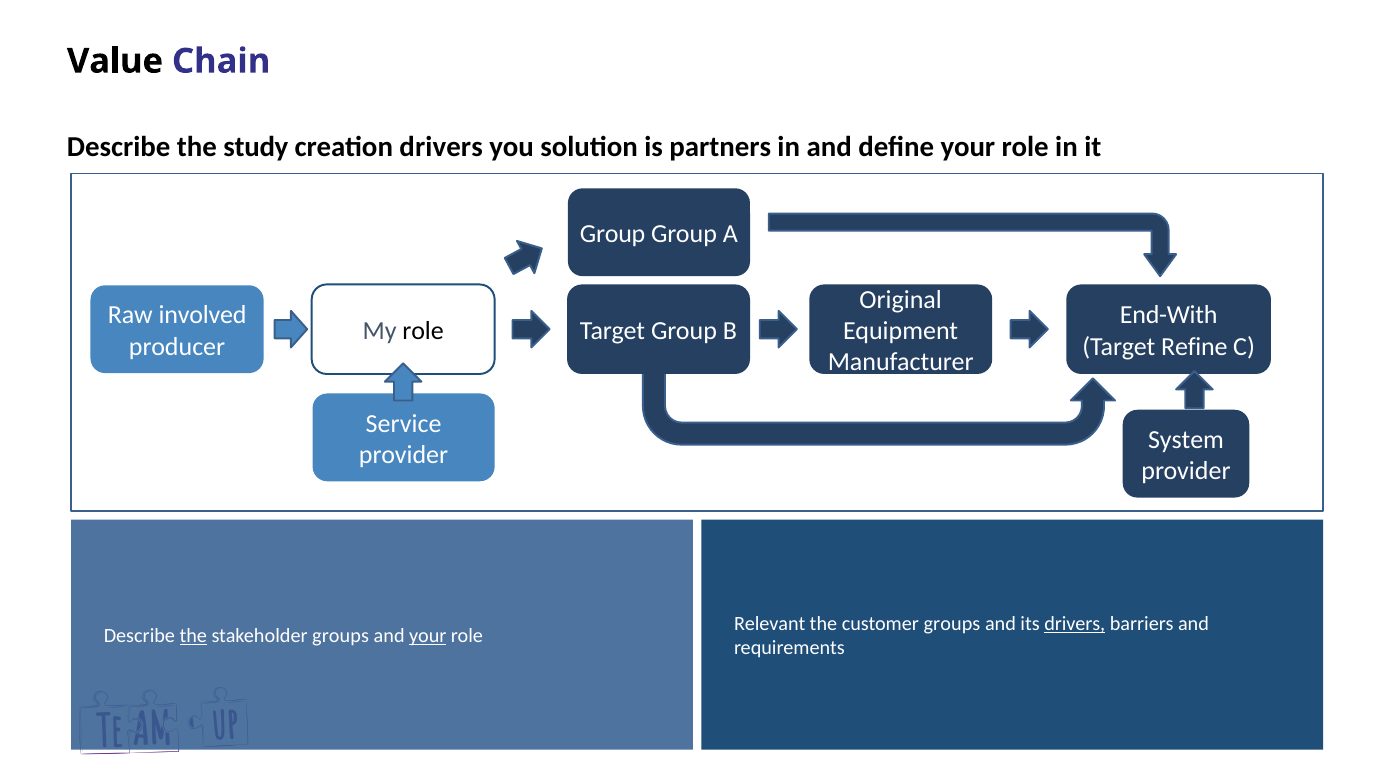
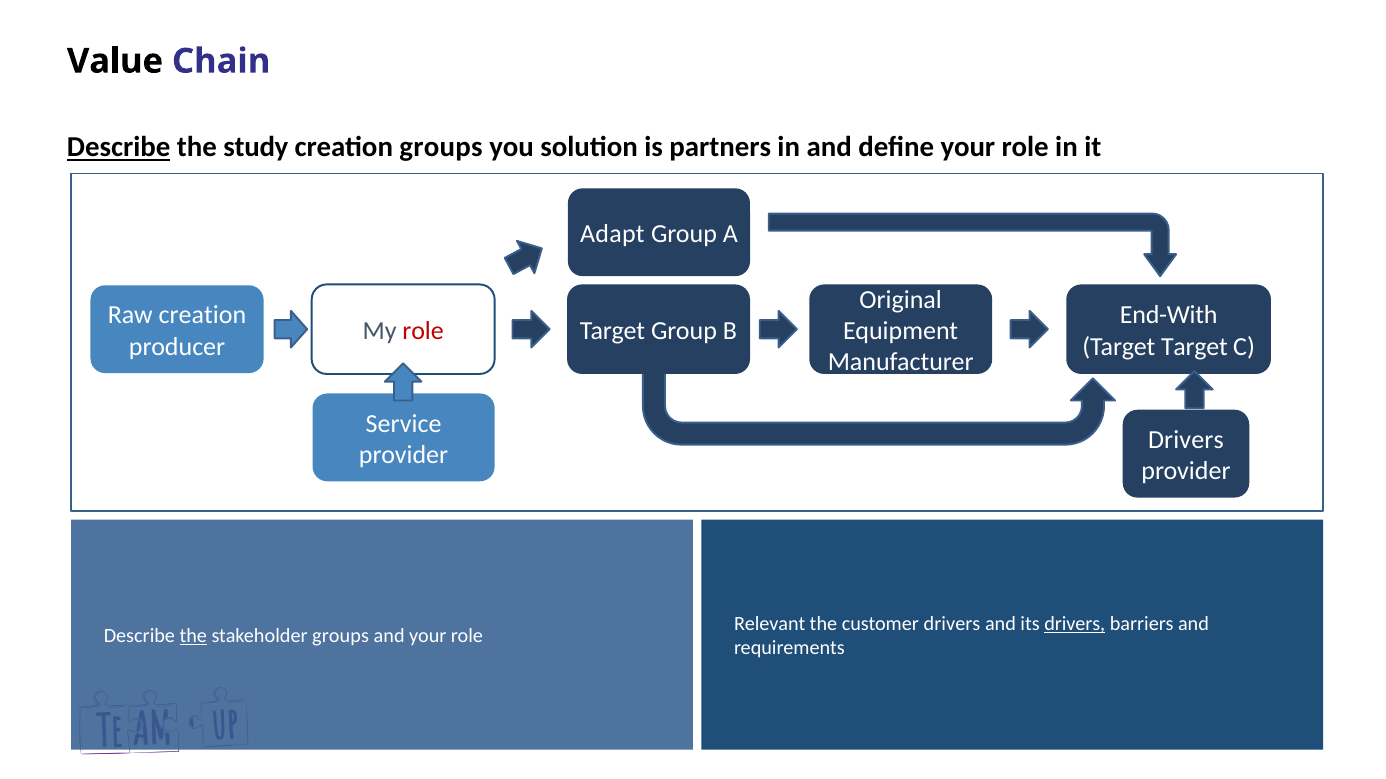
Describe at (119, 147) underline: none -> present
creation drivers: drivers -> groups
Group at (613, 234): Group -> Adapt
Raw involved: involved -> creation
role at (423, 331) colour: black -> red
Refine at (1194, 347): Refine -> Target
System at (1186, 440): System -> Drivers
customer groups: groups -> drivers
your at (428, 637) underline: present -> none
